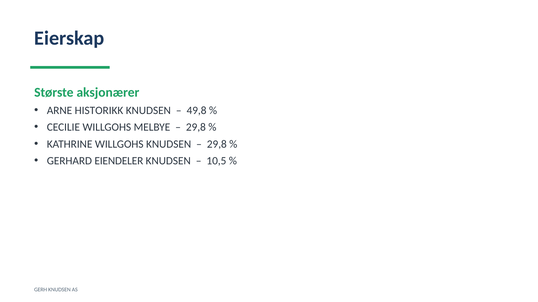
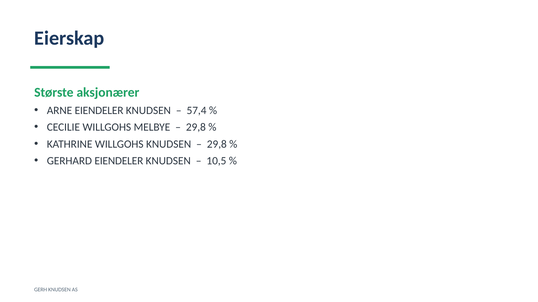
ARNE HISTORIKK: HISTORIKK -> EIENDELER
49,8: 49,8 -> 57,4
